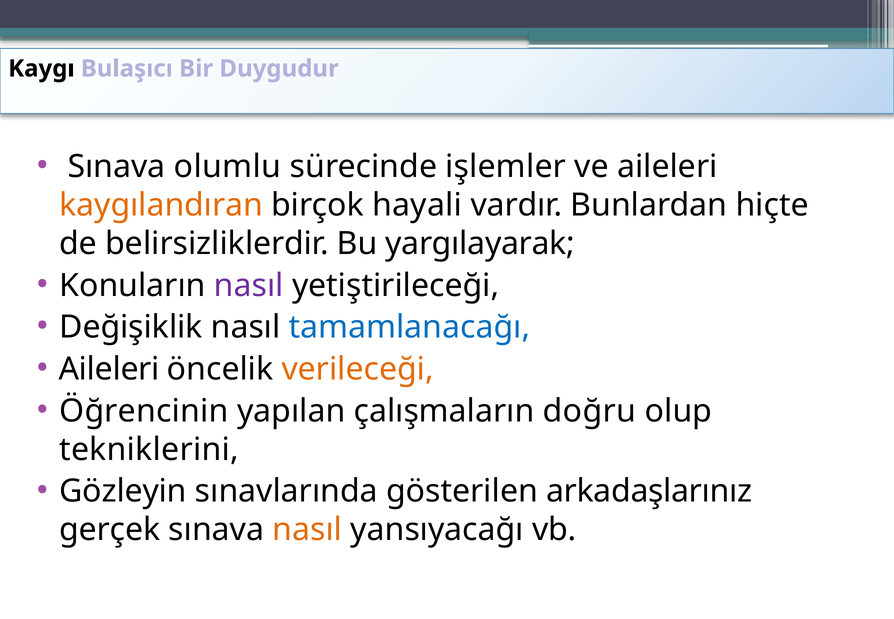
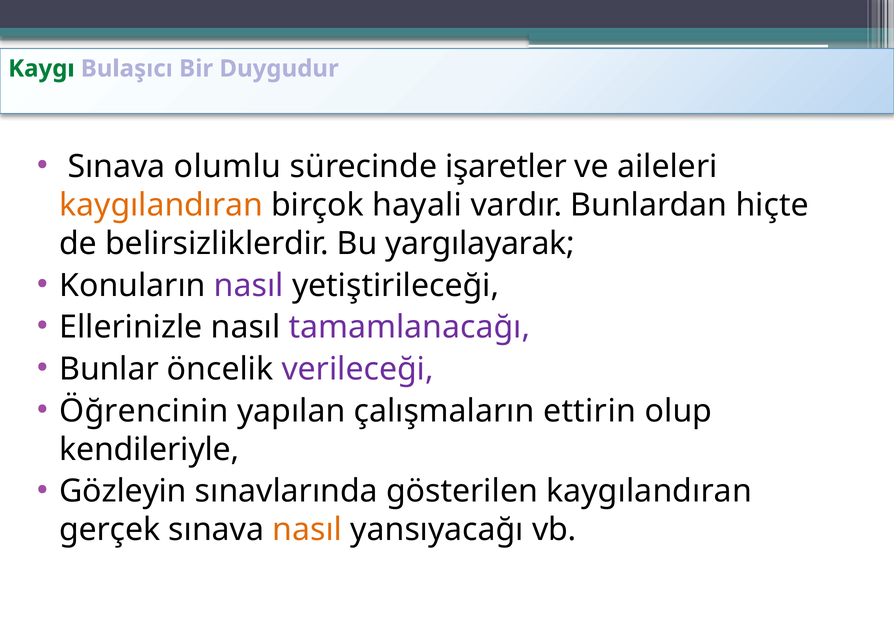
Kaygı colour: black -> green
işlemler: işlemler -> işaretler
Değişiklik: Değişiklik -> Ellerinizle
tamamlanacağı colour: blue -> purple
Aileleri at (109, 369): Aileleri -> Bunlar
verileceği colour: orange -> purple
doğru: doğru -> ettirin
tekniklerini: tekniklerini -> kendileriyle
gösterilen arkadaşlarınız: arkadaşlarınız -> kaygılandıran
